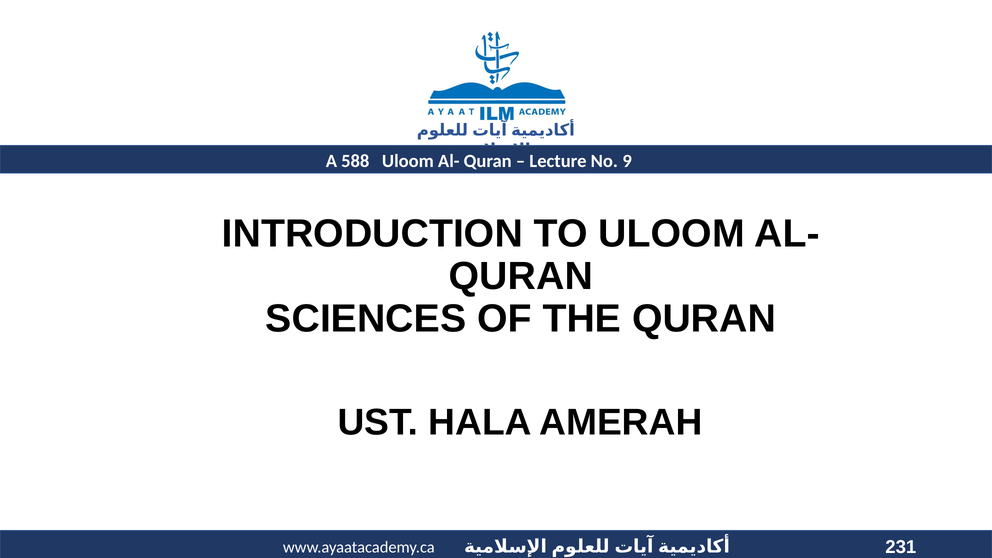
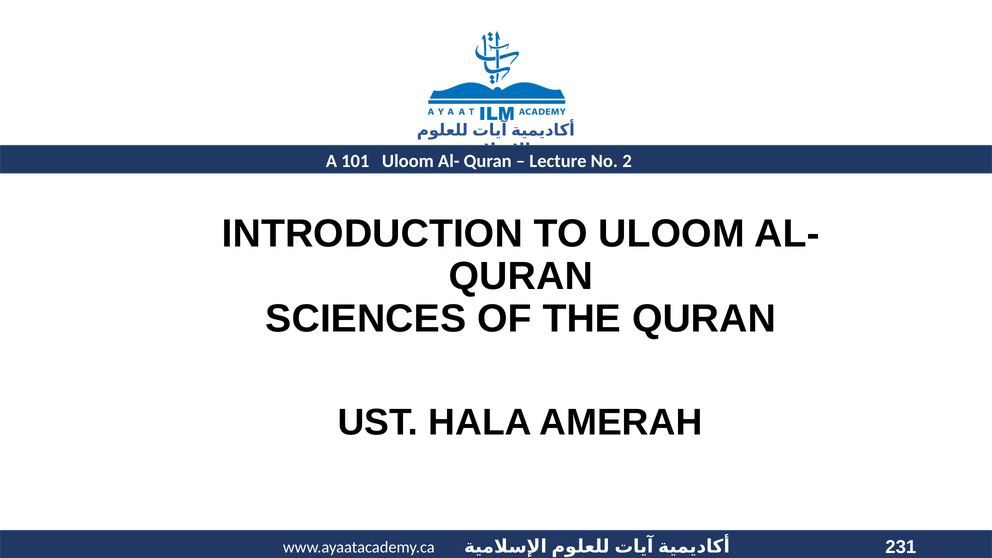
588: 588 -> 101
9: 9 -> 2
